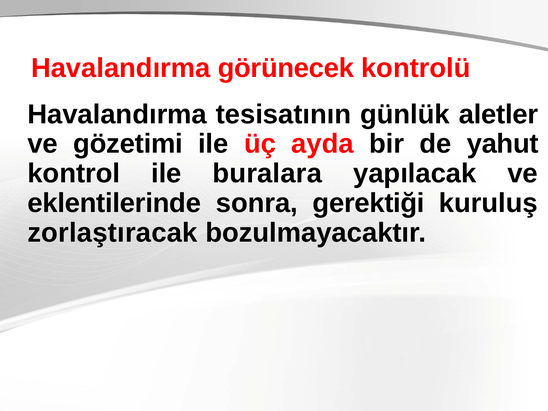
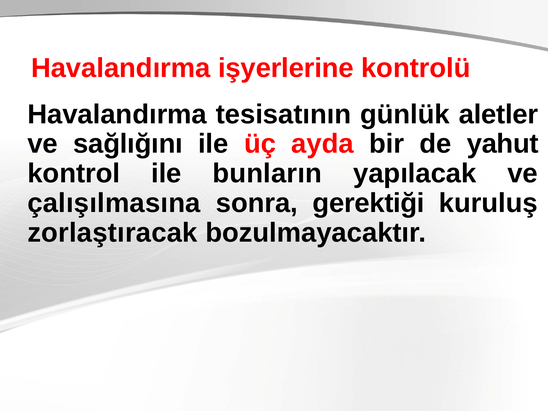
görünecek: görünecek -> işyerlerine
gözetimi: gözetimi -> sağlığını
buralara: buralara -> bunların
eklentilerinde: eklentilerinde -> çalışılmasına
